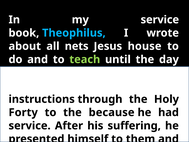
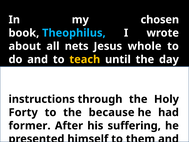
my service: service -> chosen
house: house -> whole
teach colour: light green -> yellow
service at (30, 125): service -> former
